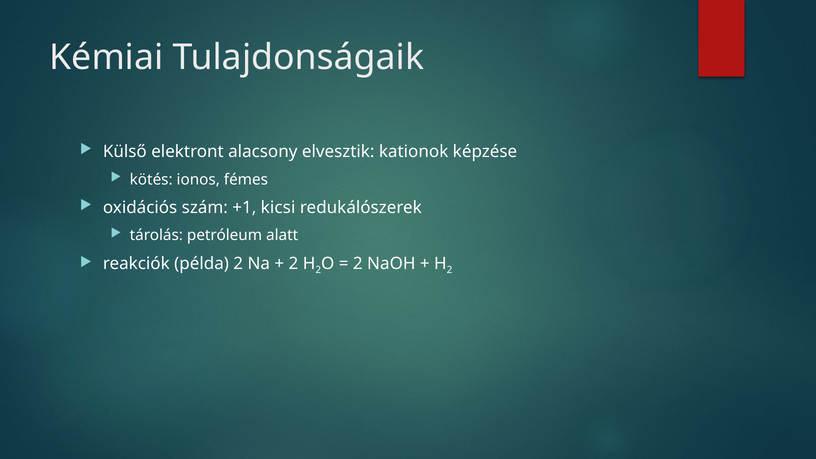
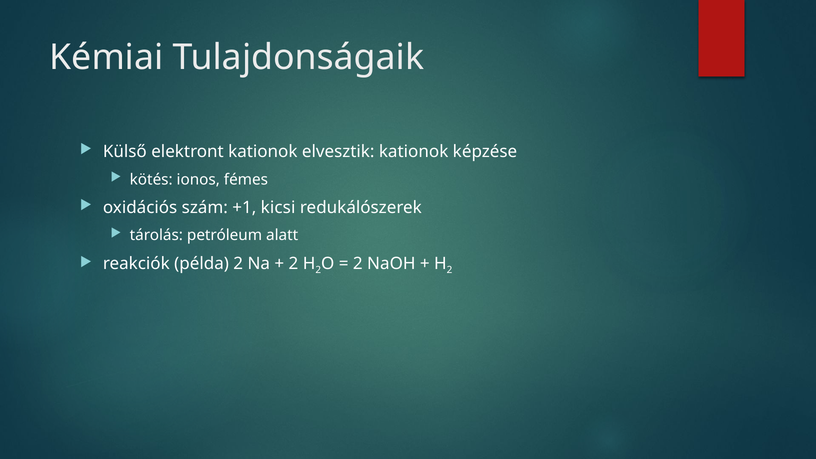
elektront alacsony: alacsony -> kationok
